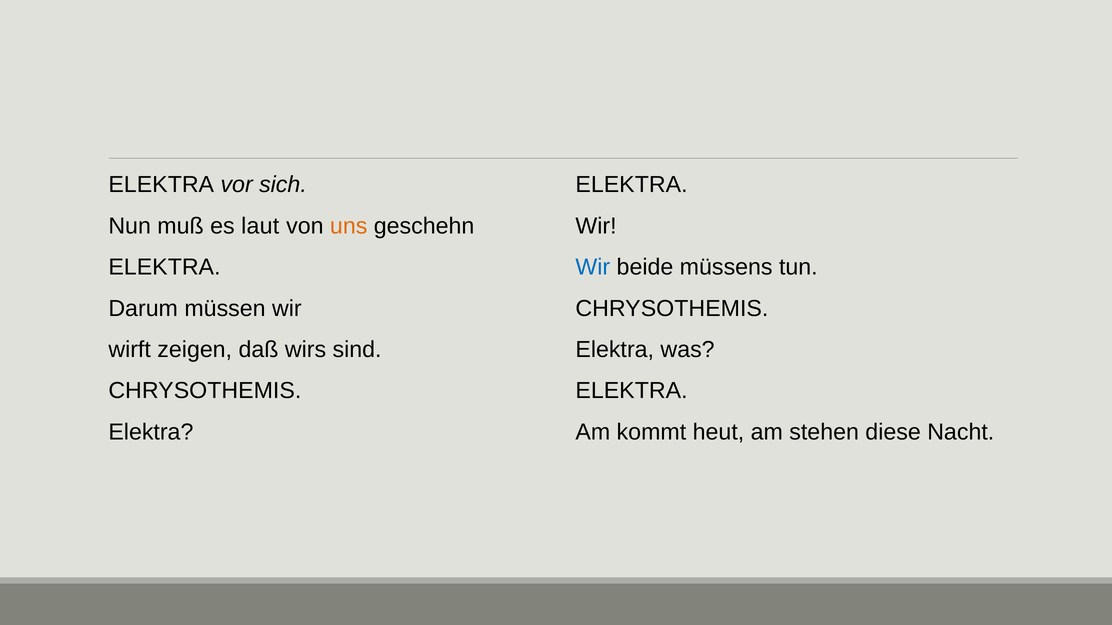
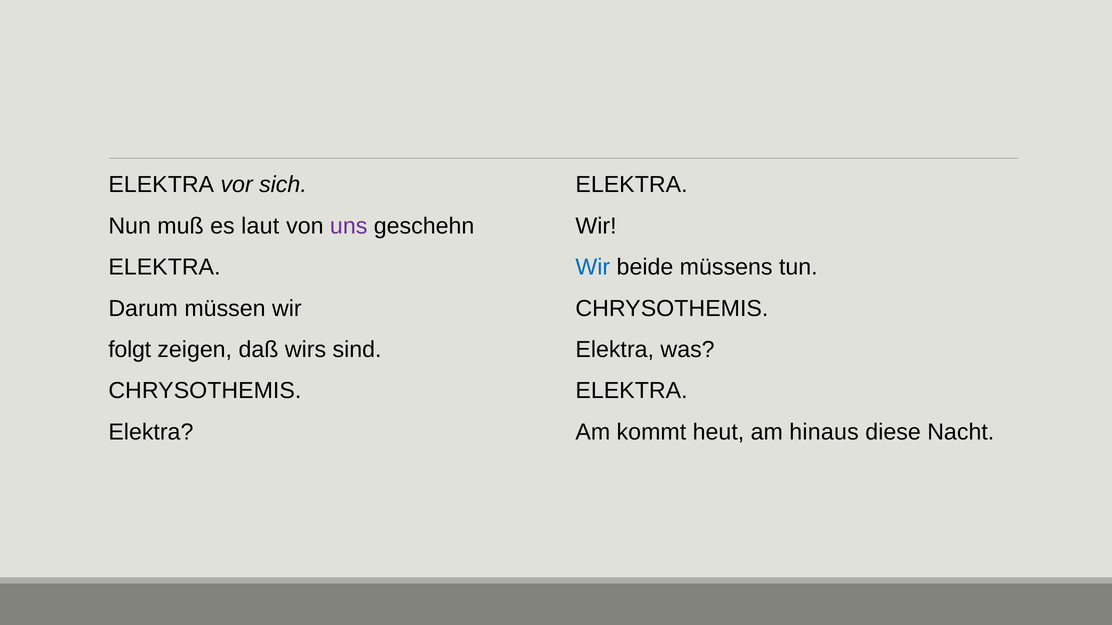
uns colour: orange -> purple
wirft: wirft -> folgt
stehen: stehen -> hinaus
